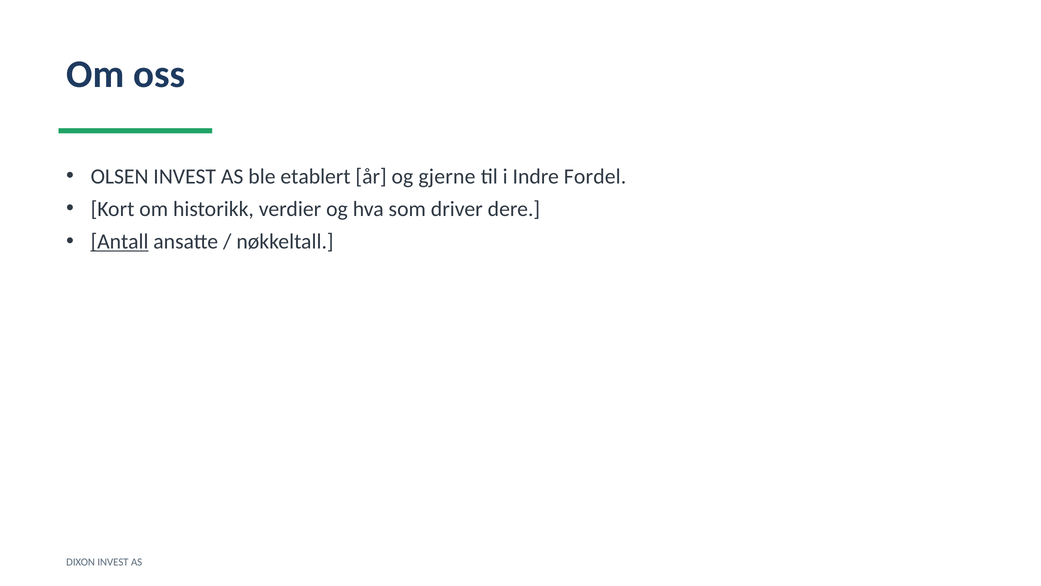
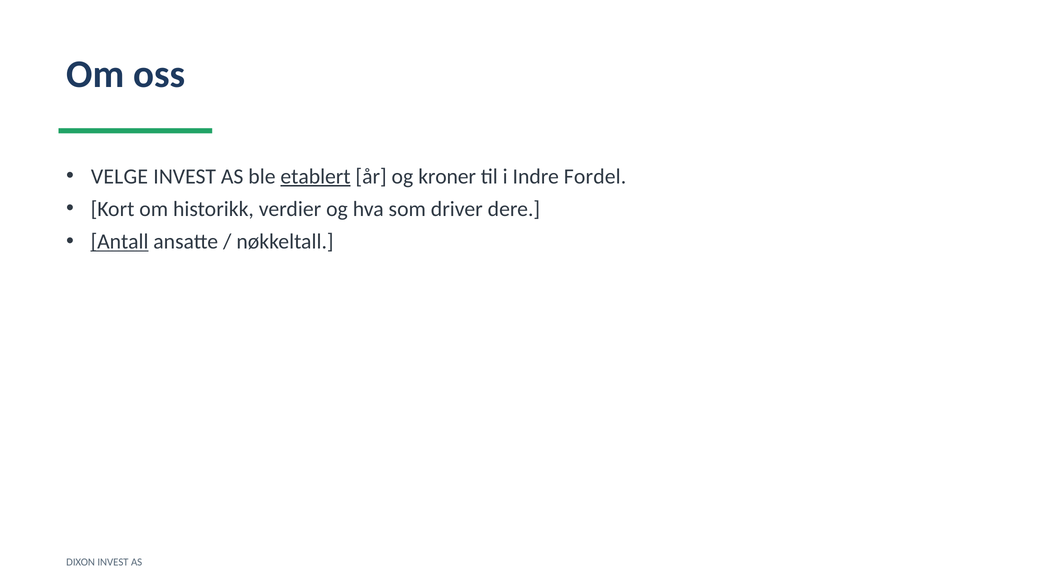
OLSEN: OLSEN -> VELGE
etablert underline: none -> present
gjerne: gjerne -> kroner
